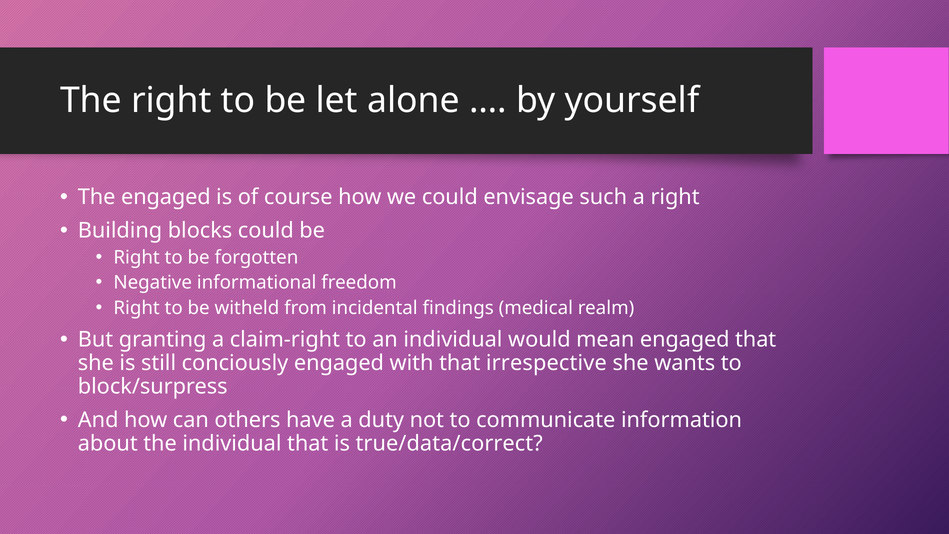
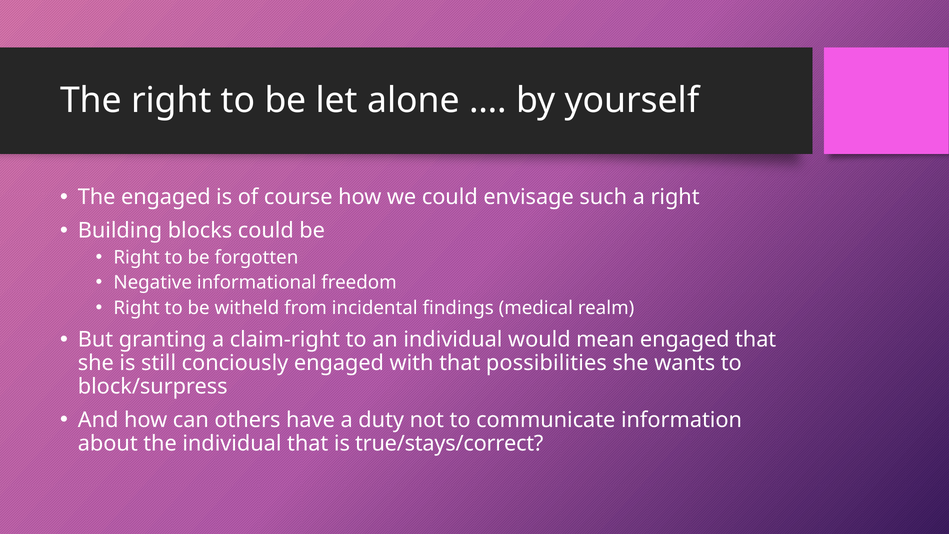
irrespective: irrespective -> possibilities
true/data/correct: true/data/correct -> true/stays/correct
